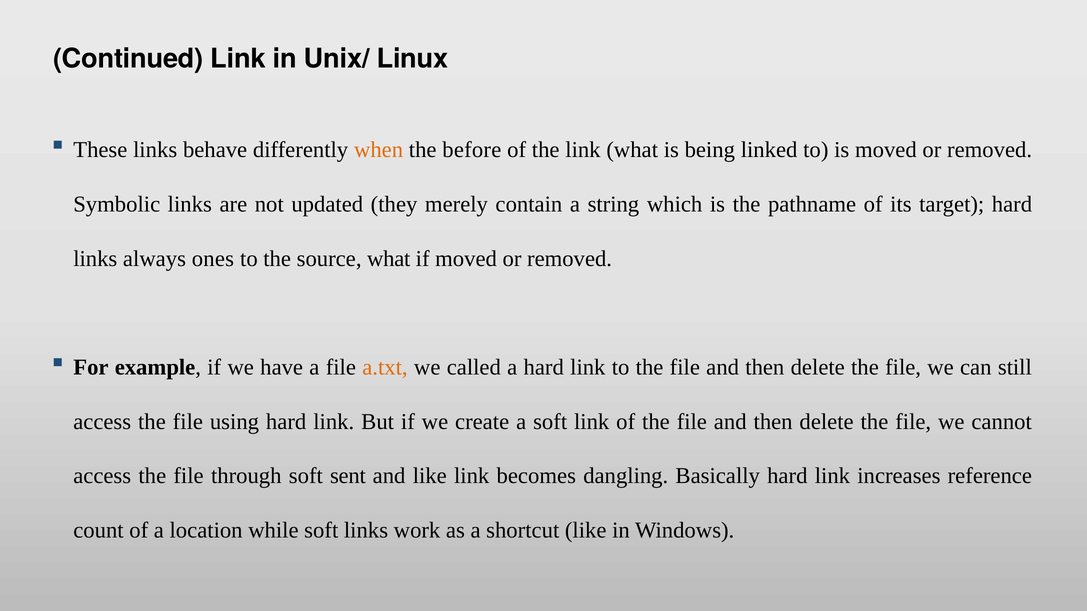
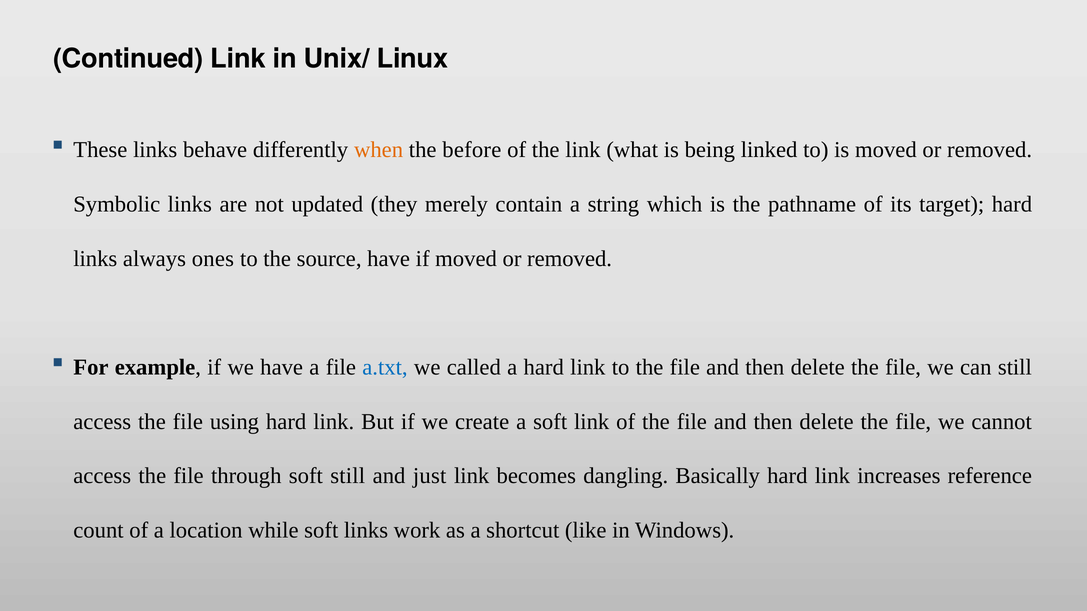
source what: what -> have
a.txt colour: orange -> blue
soft sent: sent -> still
and like: like -> just
